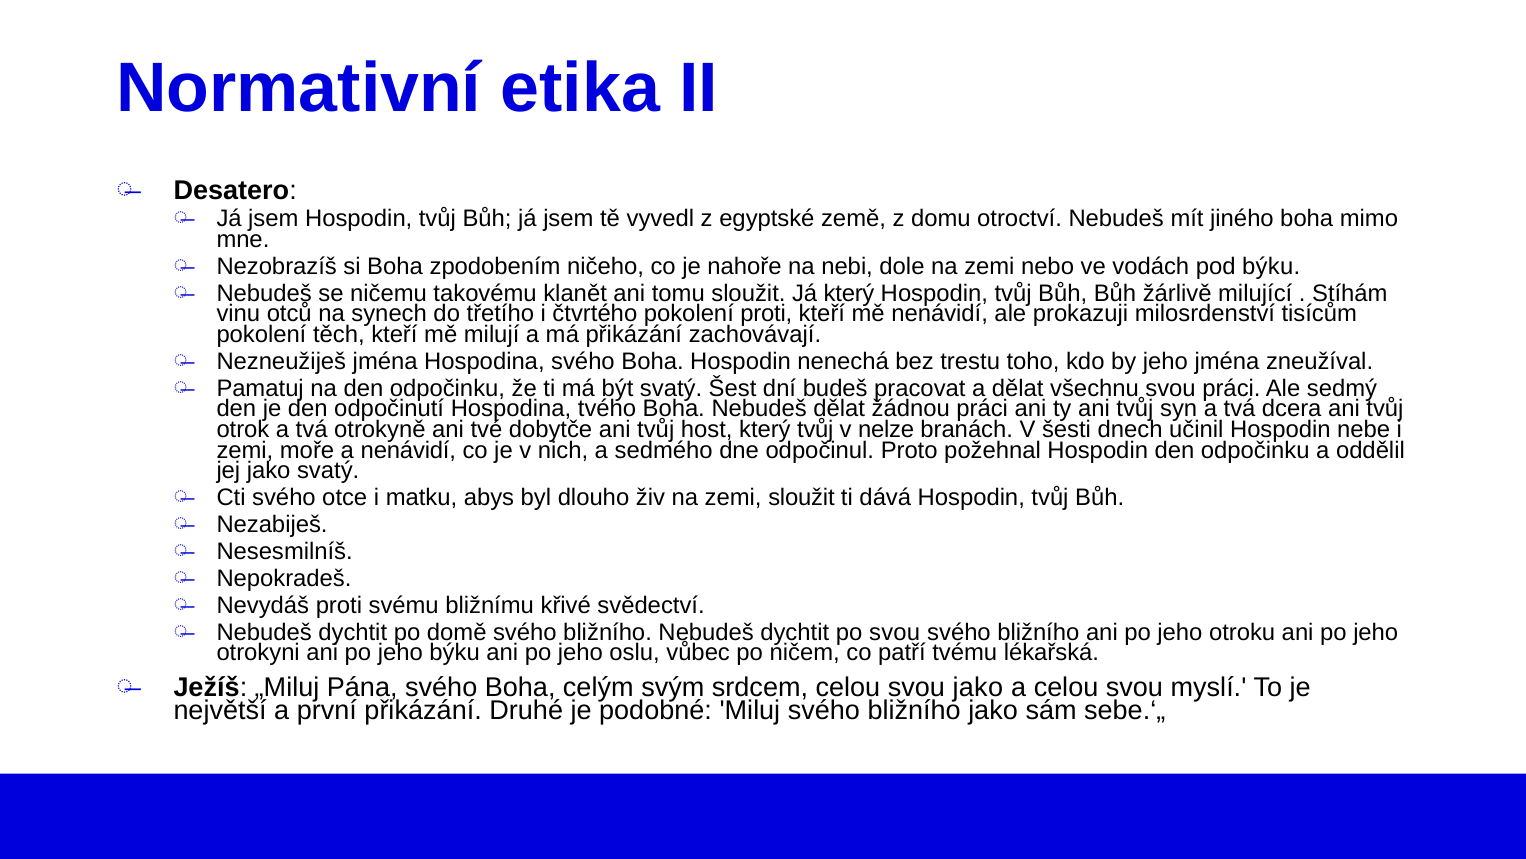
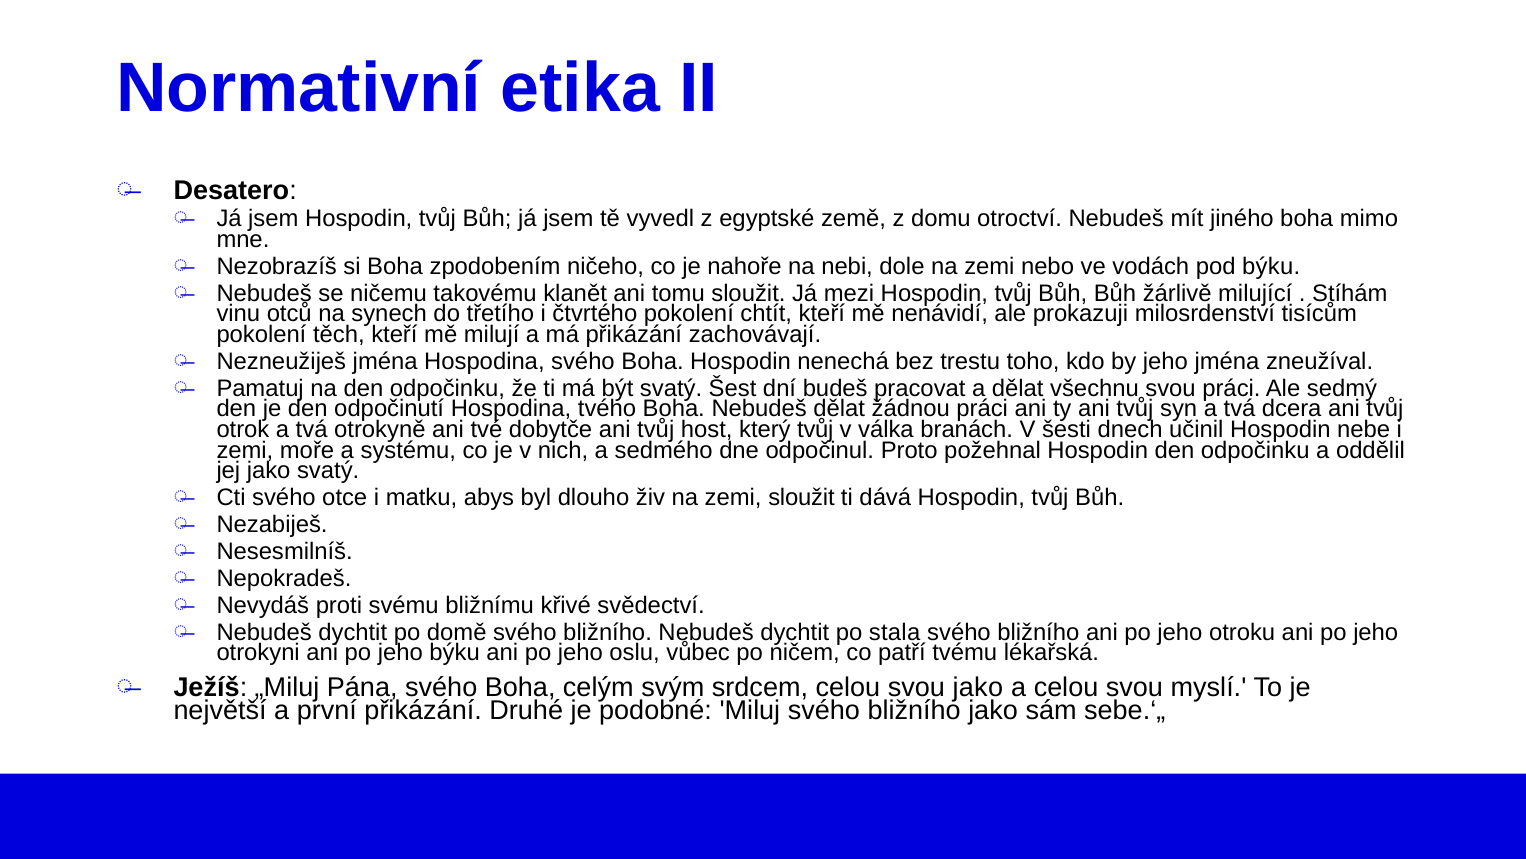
Já který: který -> mezi
pokolení proti: proti -> chtít
nelze: nelze -> válka
a nenávidí: nenávidí -> systému
po svou: svou -> stala
